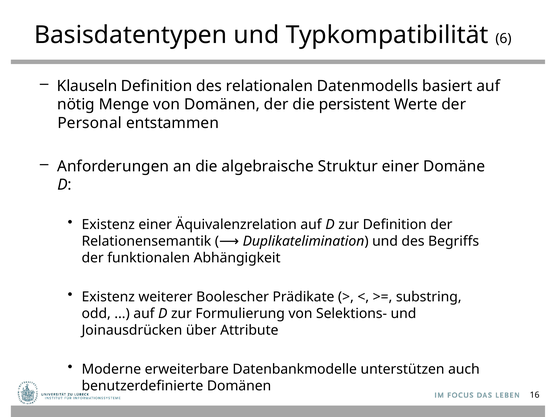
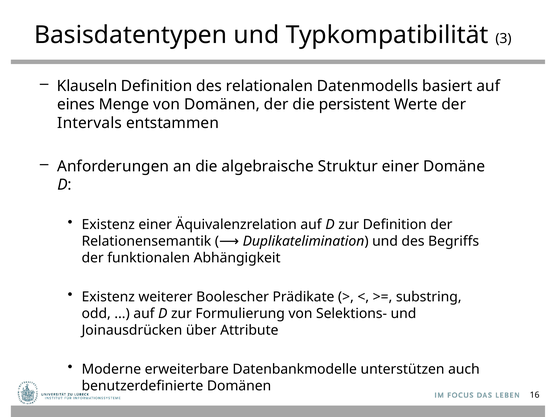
6: 6 -> 3
nötig: nötig -> eines
Personal: Personal -> Intervals
